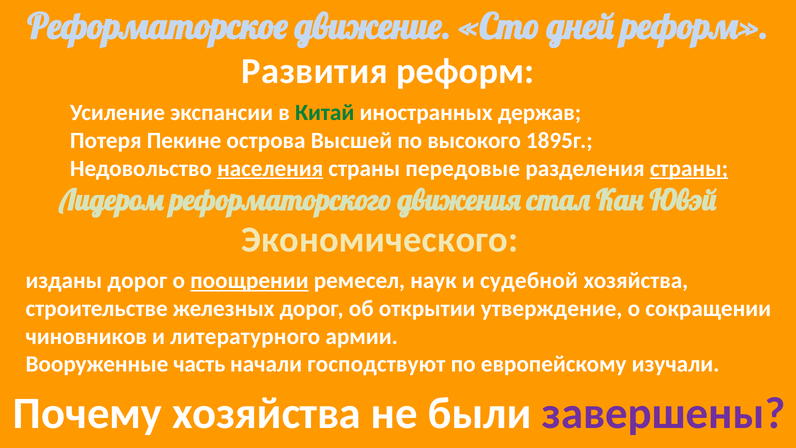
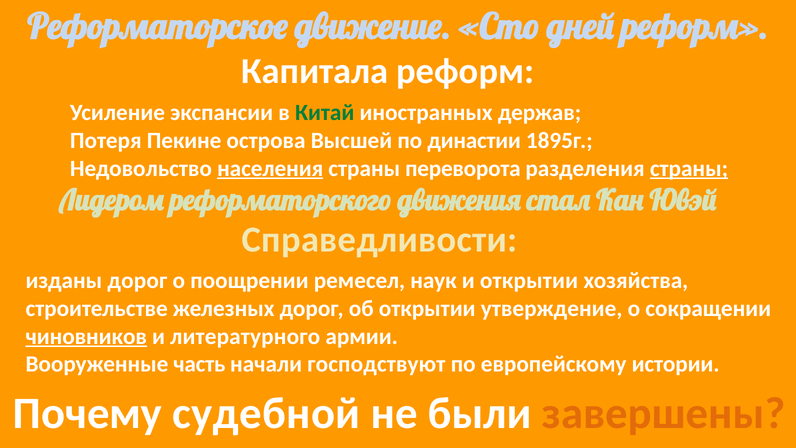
Развития: Развития -> Капитала
высокого: высокого -> династии
передовые: передовые -> переворота
Экономического: Экономического -> Справедливости
поощрении underline: present -> none
и судебной: судебной -> открытии
чиновников underline: none -> present
изучали: изучали -> истории
Почему хозяйства: хозяйства -> судебной
завершены colour: purple -> orange
